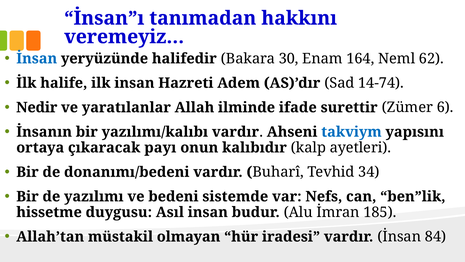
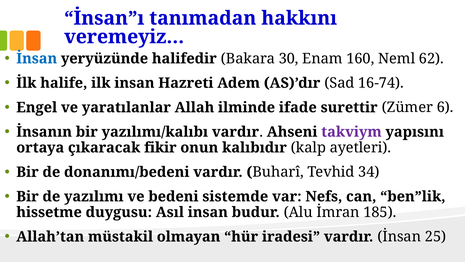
164: 164 -> 160
14-74: 14-74 -> 16-74
Nedir: Nedir -> Engel
takviym colour: blue -> purple
payı: payı -> fikir
84: 84 -> 25
